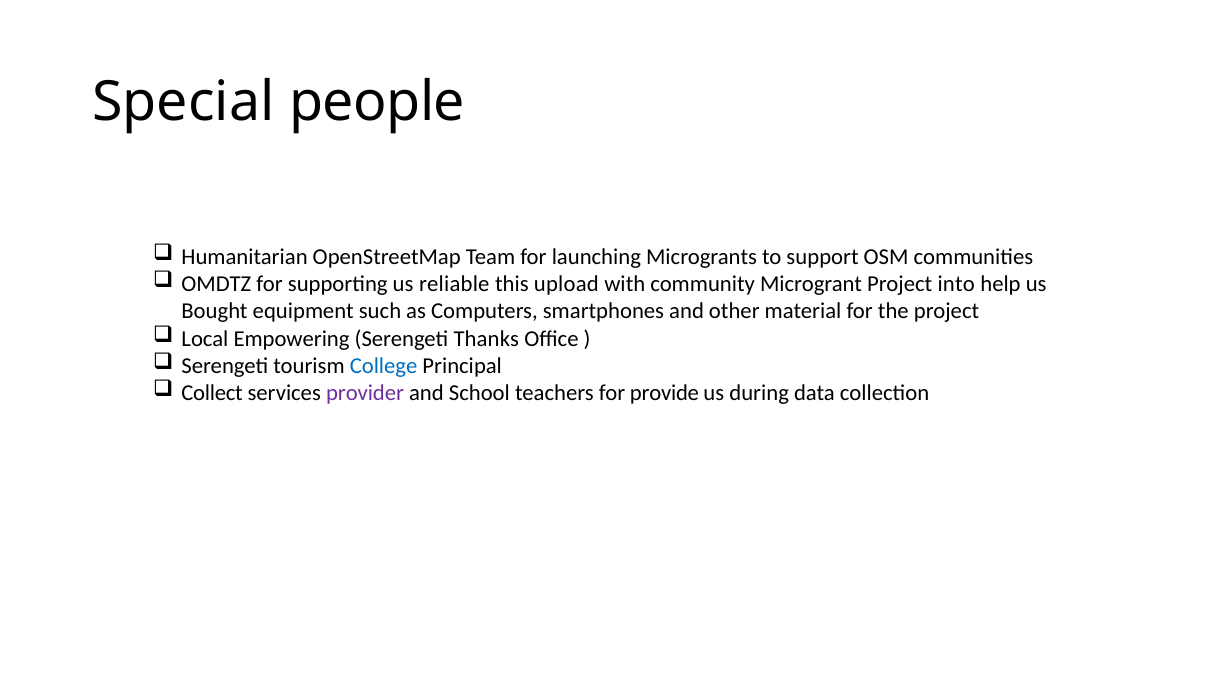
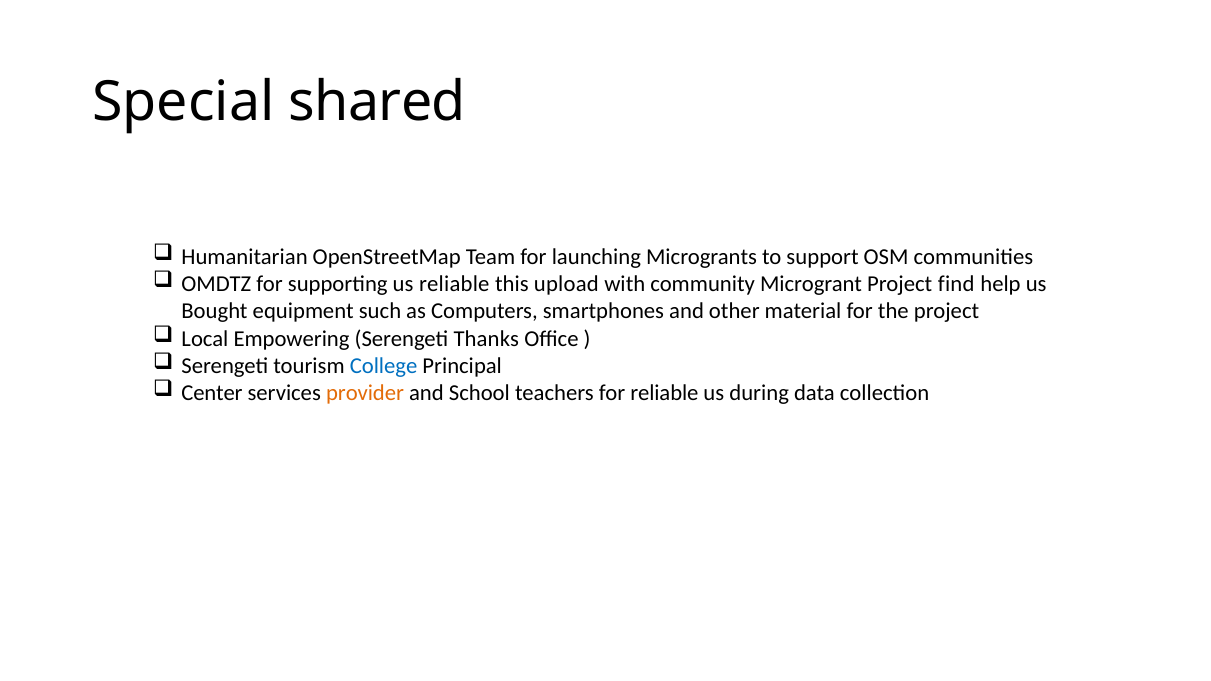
people: people -> shared
into: into -> find
Collect: Collect -> Center
provider colour: purple -> orange
for provide: provide -> reliable
